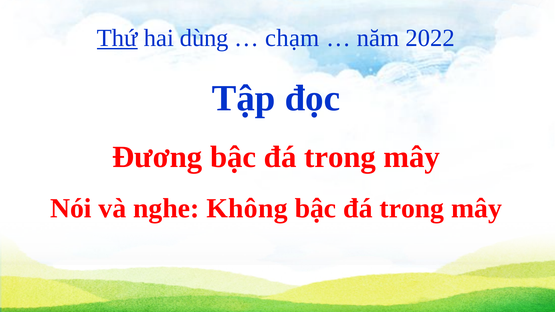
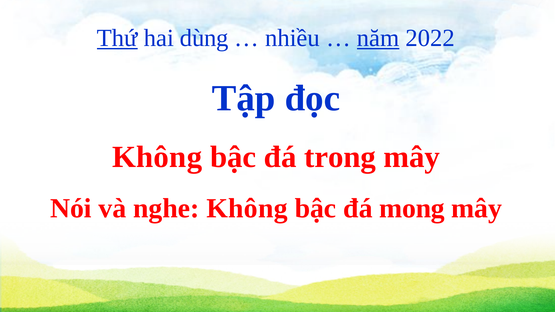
chạm: chạm -> nhiều
năm underline: none -> present
Đương at (157, 157): Đương -> Không
trong at (412, 209): trong -> mong
